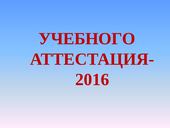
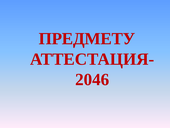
УЧЕБНОГО: УЧЕБНОГО -> ПРЕДМЕТУ
2016: 2016 -> 2046
